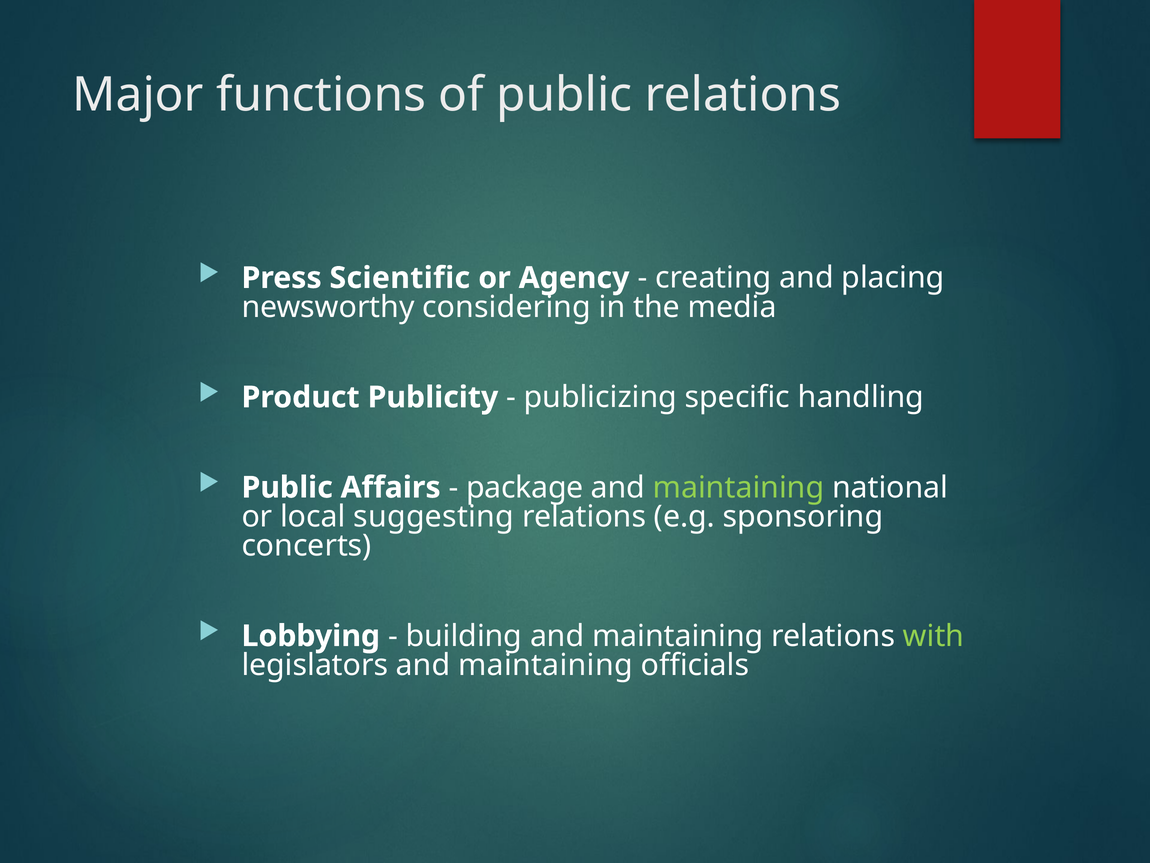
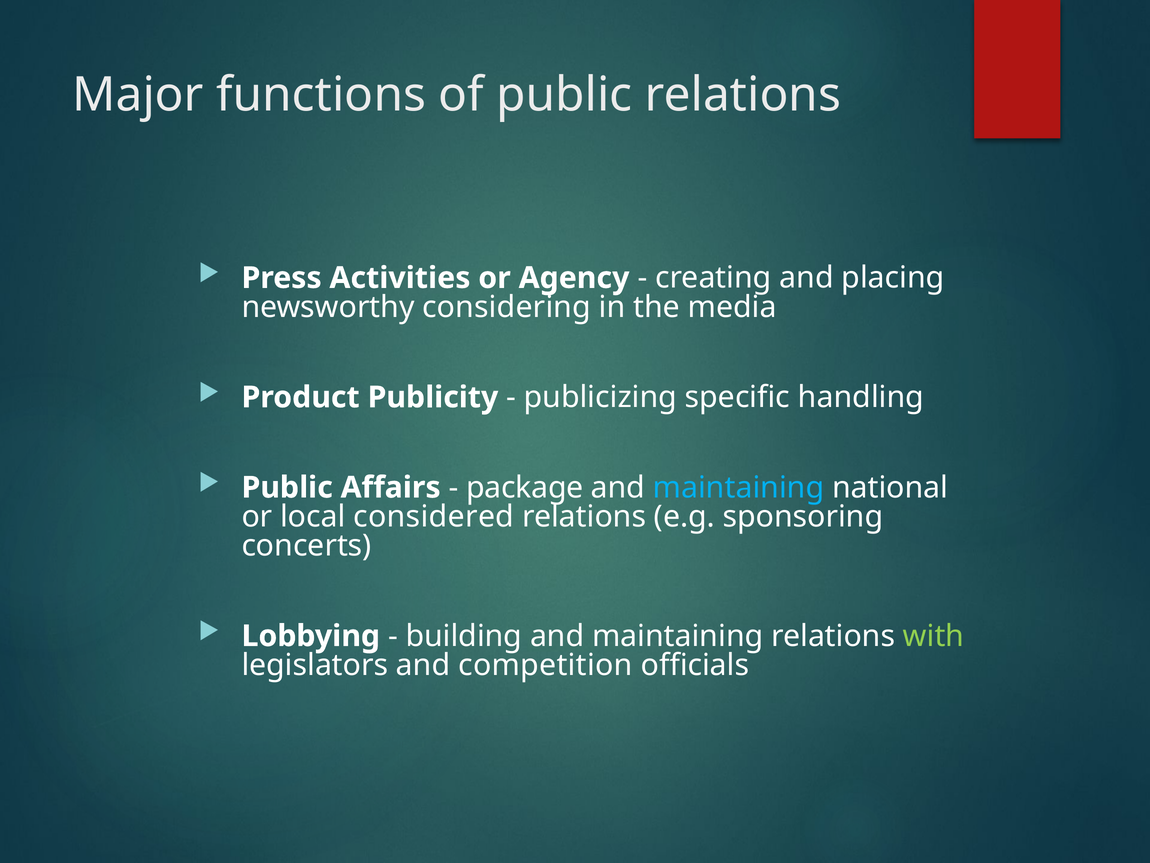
Scientific: Scientific -> Activities
maintaining at (739, 487) colour: light green -> light blue
suggesting: suggesting -> considered
legislators and maintaining: maintaining -> competition
